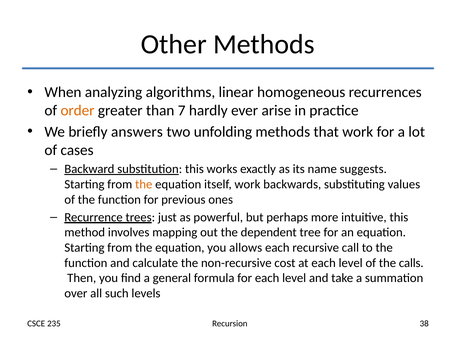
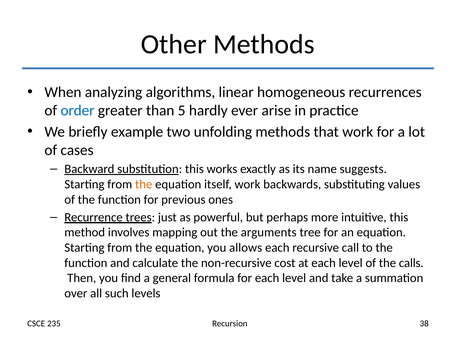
order colour: orange -> blue
7: 7 -> 5
answers: answers -> example
dependent: dependent -> arguments
